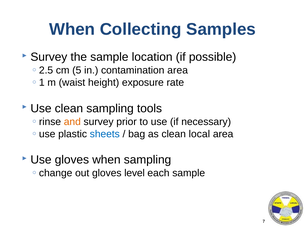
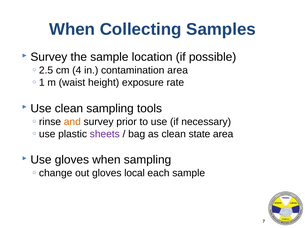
5: 5 -> 4
sheets colour: blue -> purple
local: local -> state
level: level -> local
